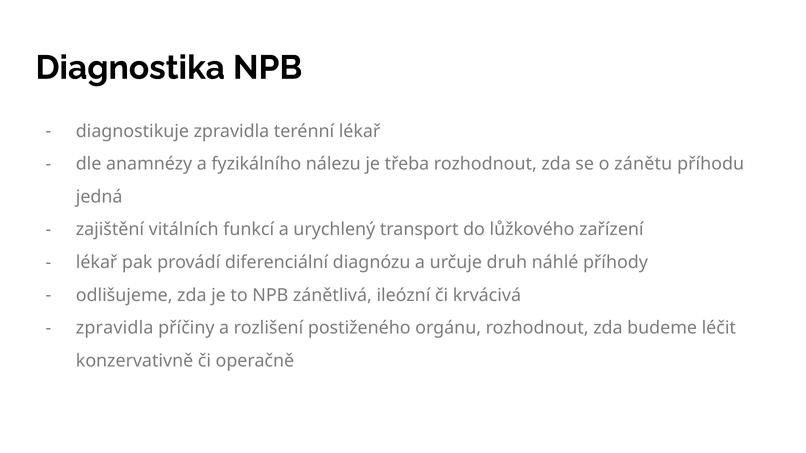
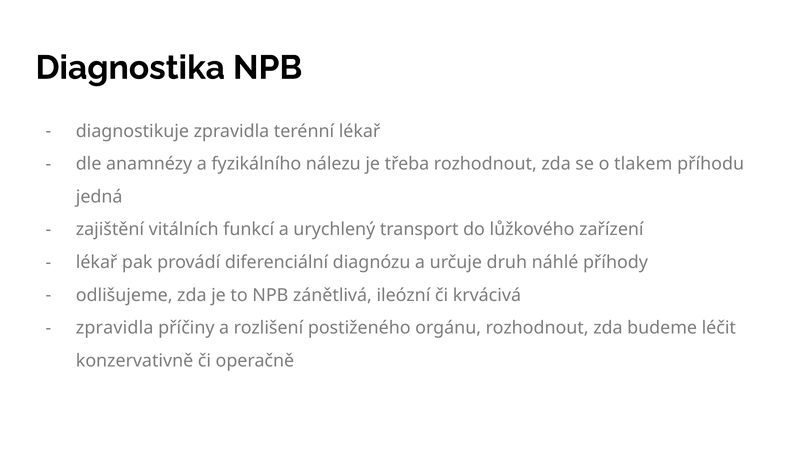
zánětu: zánětu -> tlakem
